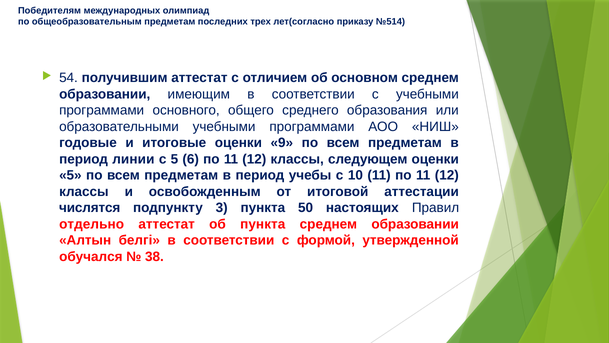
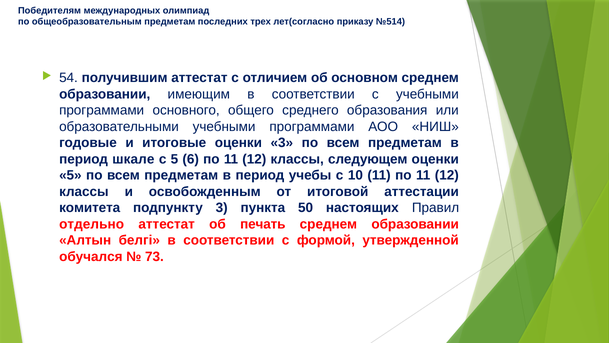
оценки 9: 9 -> 3
линии: линии -> шкале
числятся: числятся -> комитета
об пункта: пункта -> печать
38: 38 -> 73
